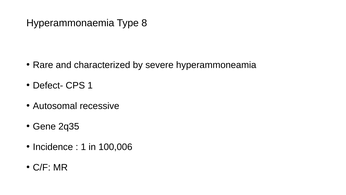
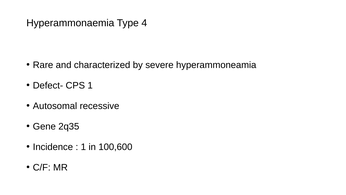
8: 8 -> 4
100,006: 100,006 -> 100,600
